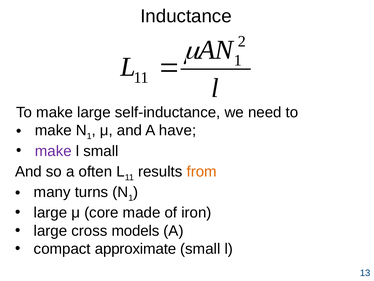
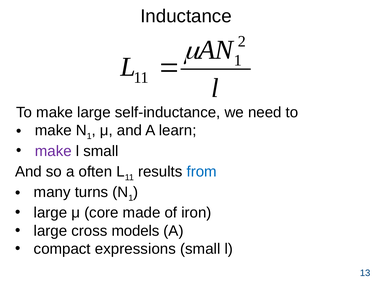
have: have -> learn
from colour: orange -> blue
approximate: approximate -> expressions
